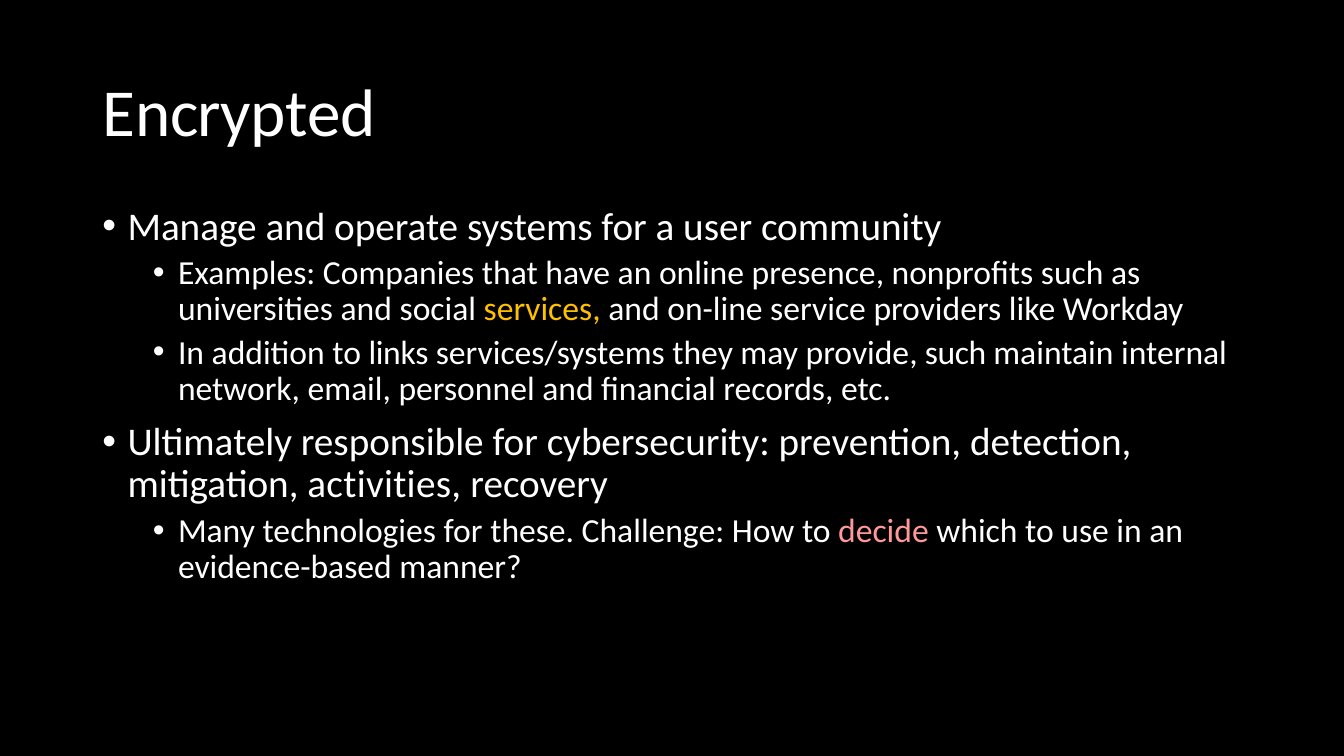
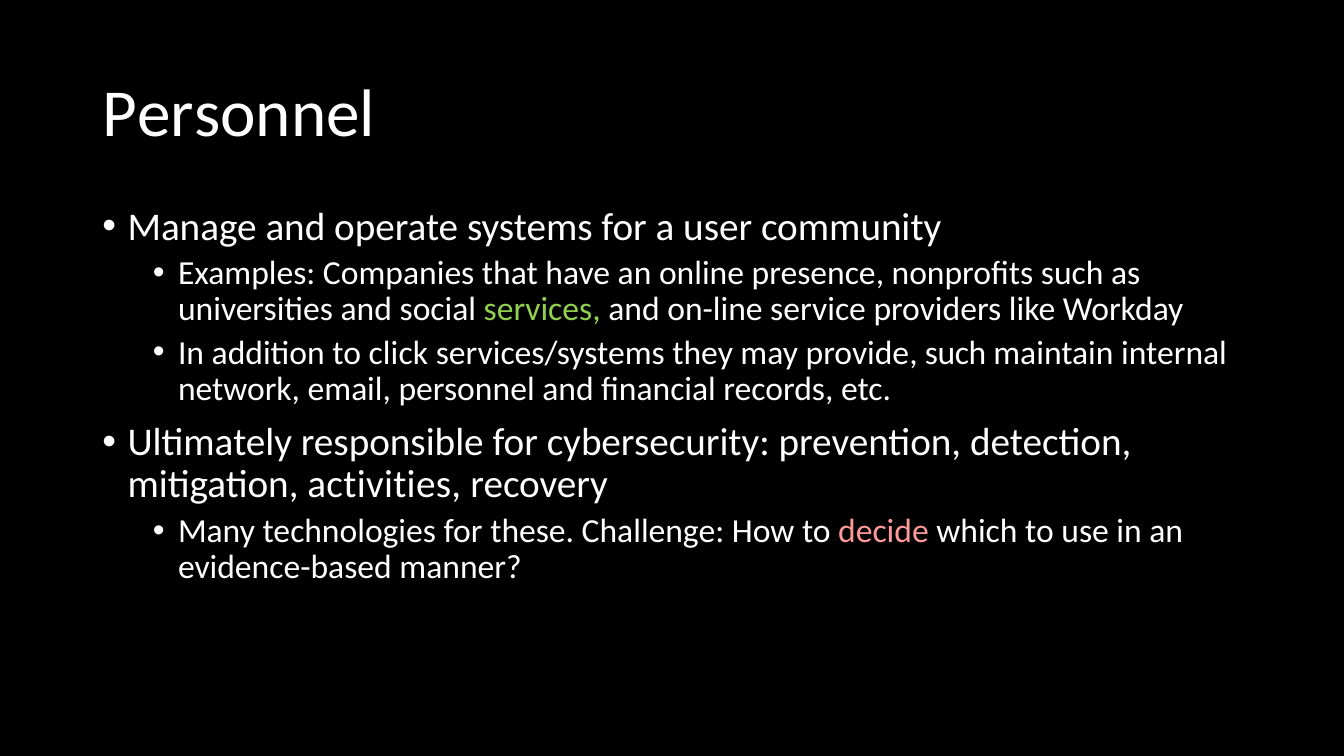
Encrypted at (239, 114): Encrypted -> Personnel
services colour: yellow -> light green
links: links -> click
